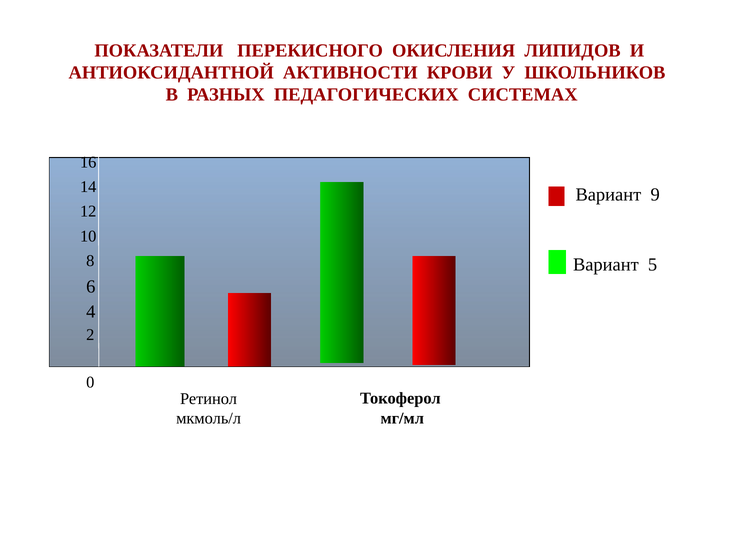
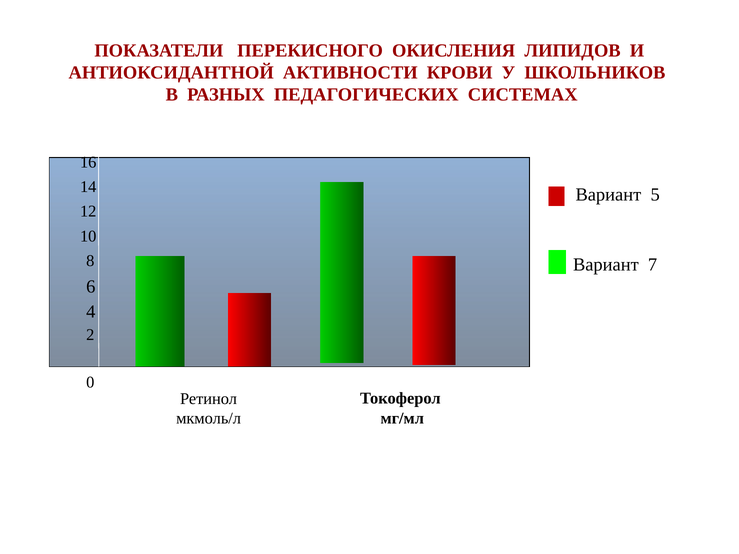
9: 9 -> 5
5: 5 -> 7
